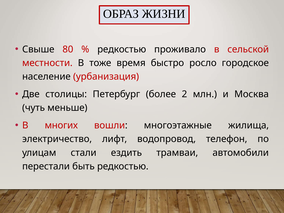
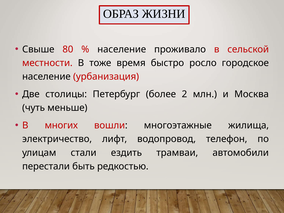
редкостью at (122, 49): редкостью -> население
